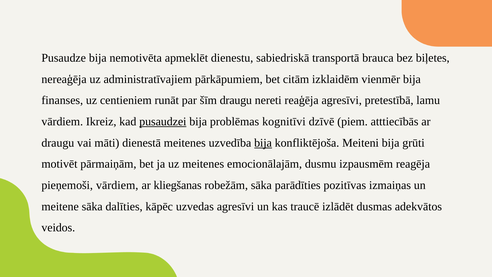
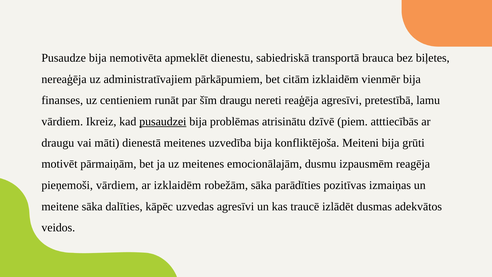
kognitīvi: kognitīvi -> atrisinātu
bija at (263, 143) underline: present -> none
ar kliegšanas: kliegšanas -> izklaidēm
